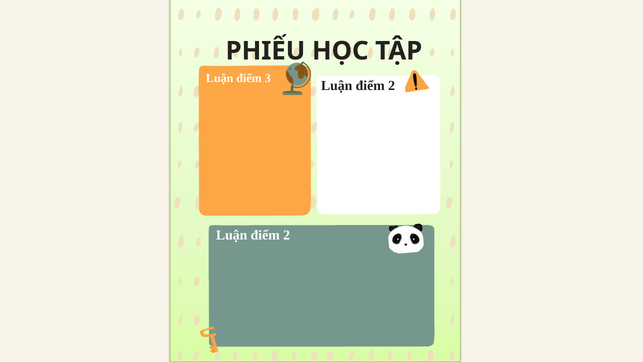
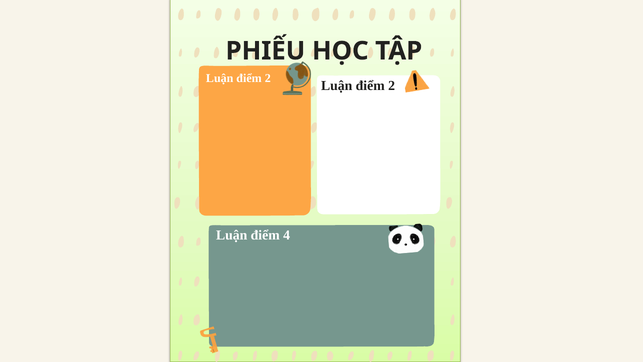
3 at (268, 78): 3 -> 2
2 at (287, 235): 2 -> 4
